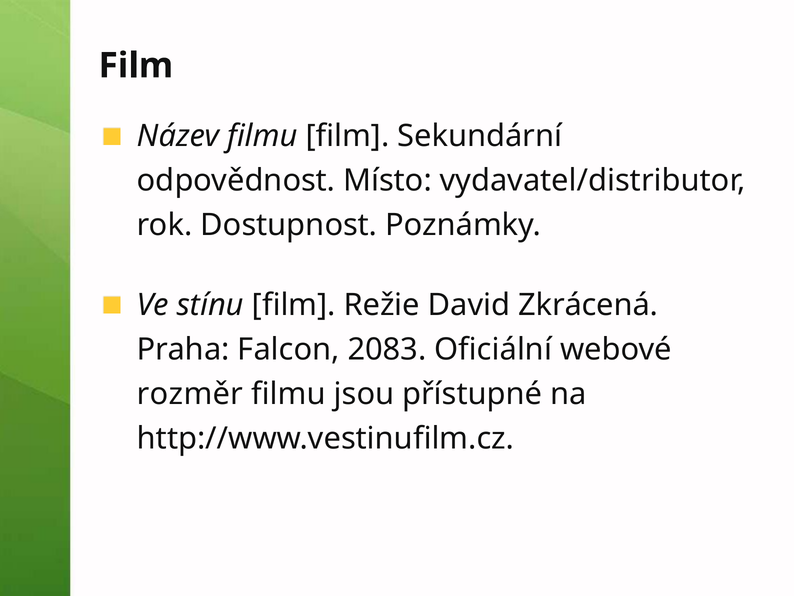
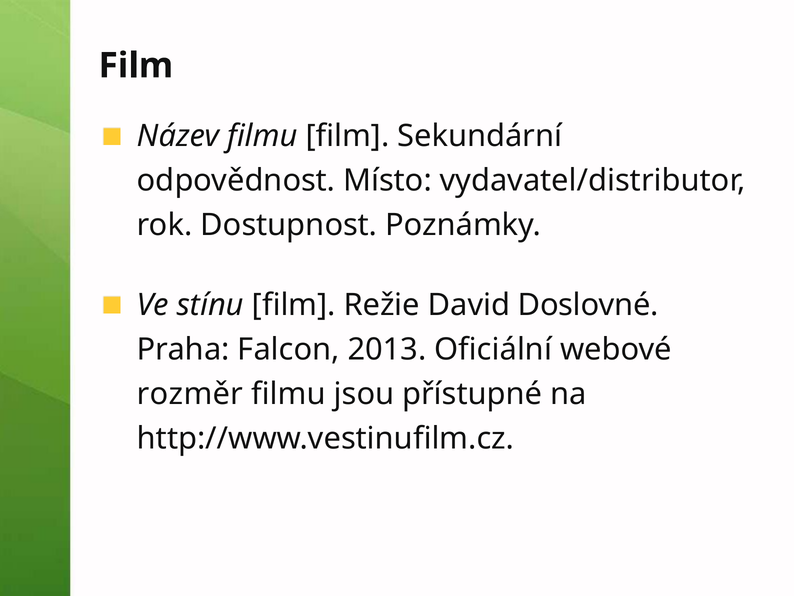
Zkrácená: Zkrácená -> Doslovné
2083: 2083 -> 2013
